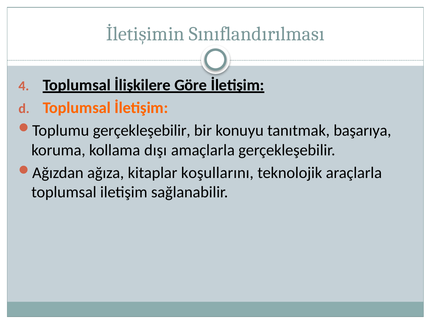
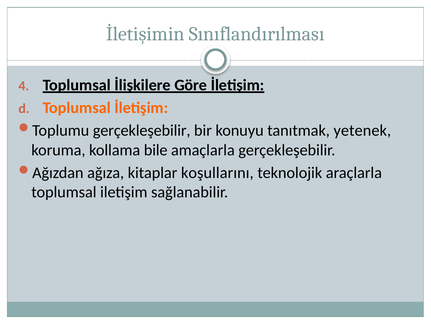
başarıya: başarıya -> yetenek
dışı: dışı -> bile
